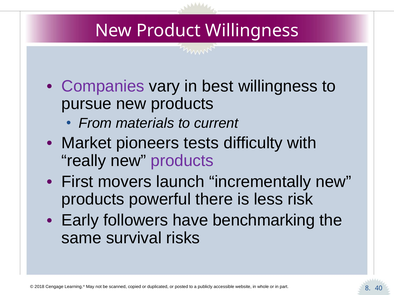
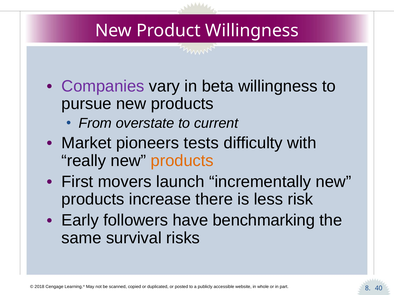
best: best -> beta
materials: materials -> overstate
products at (182, 161) colour: purple -> orange
powerful: powerful -> increase
